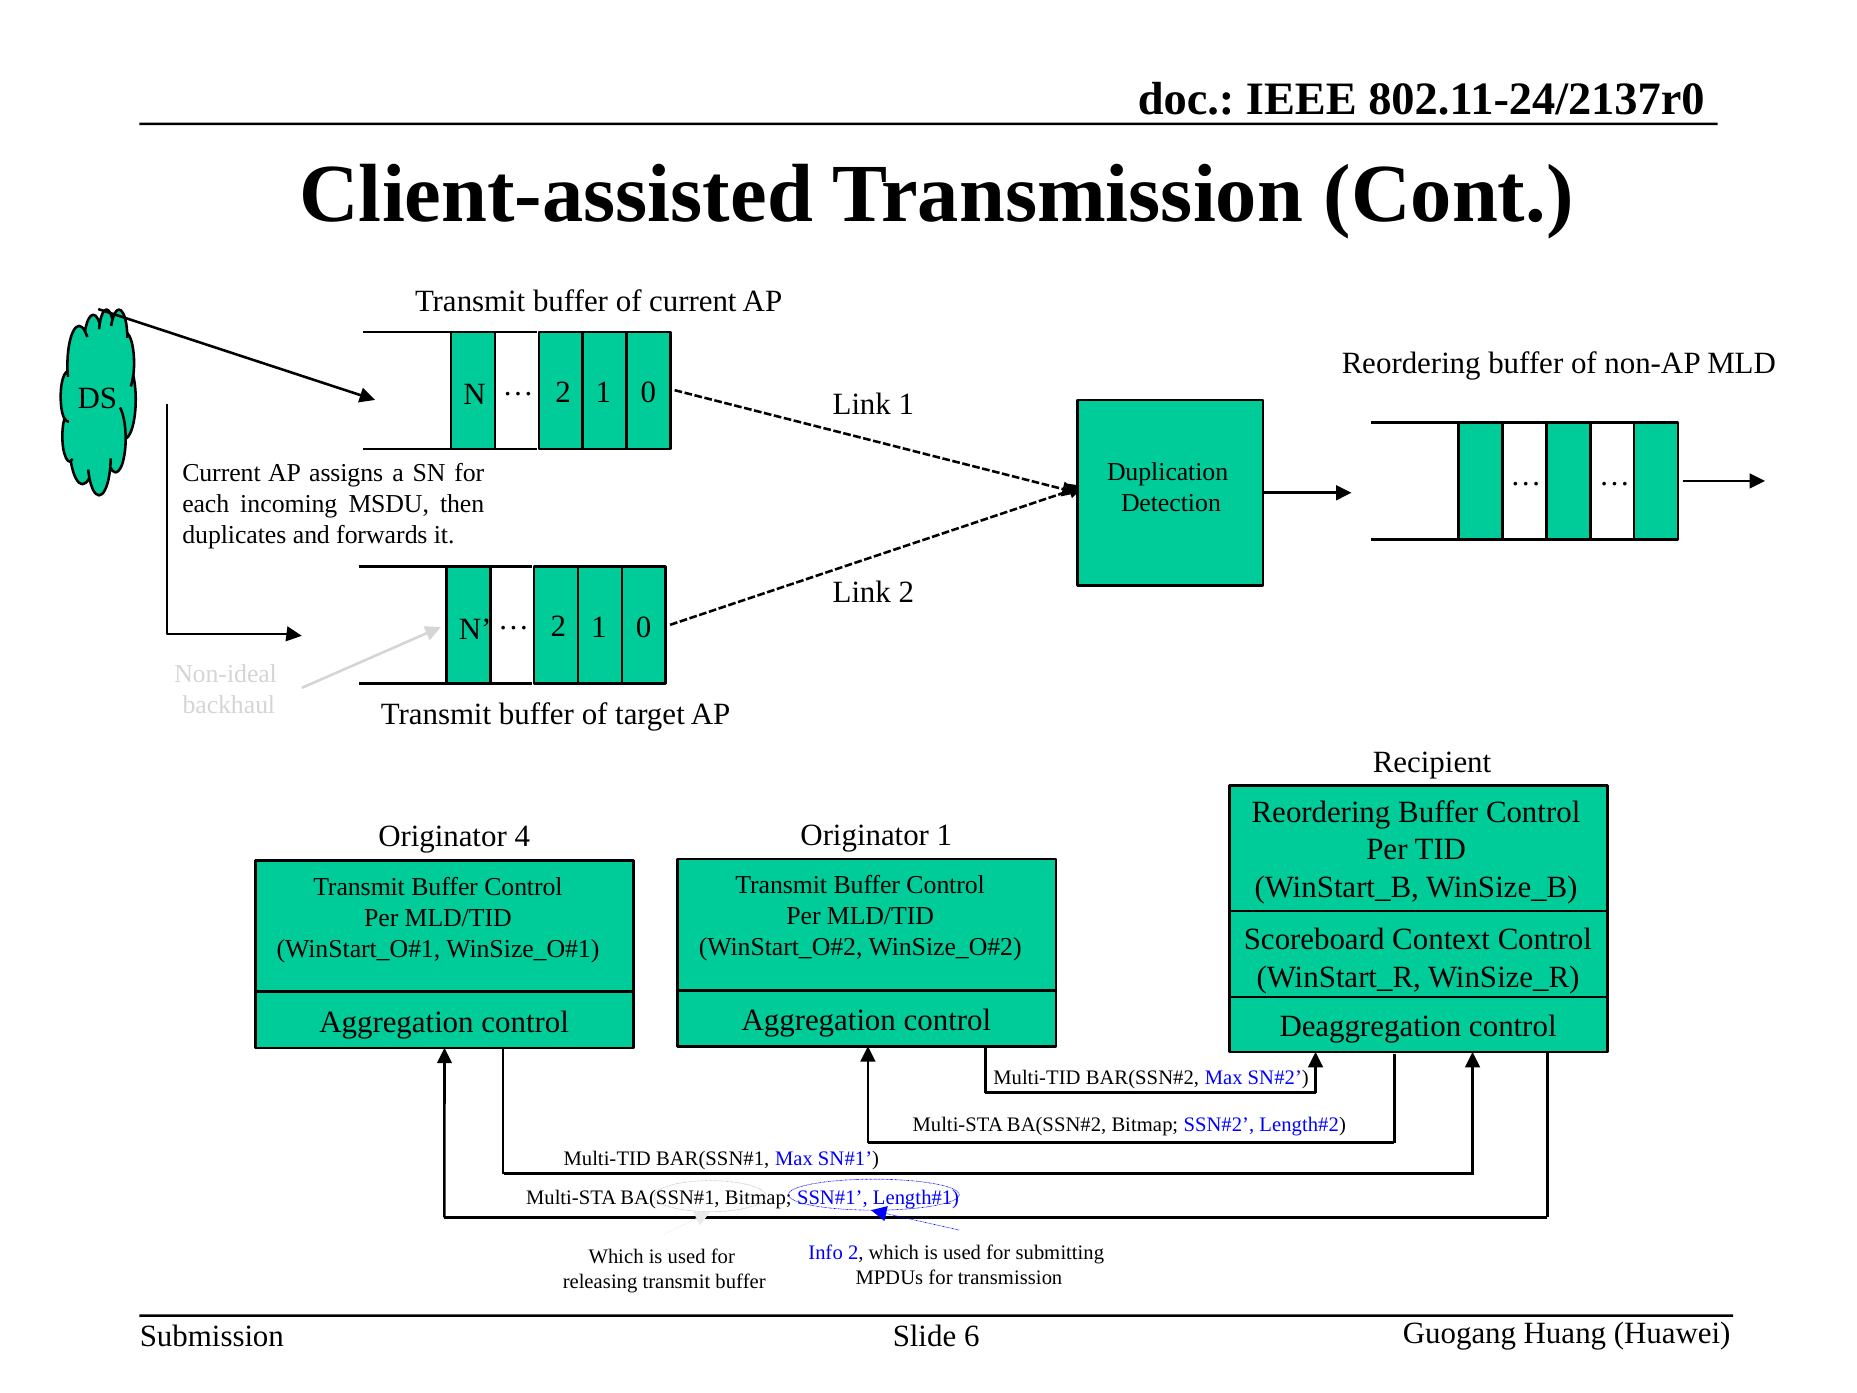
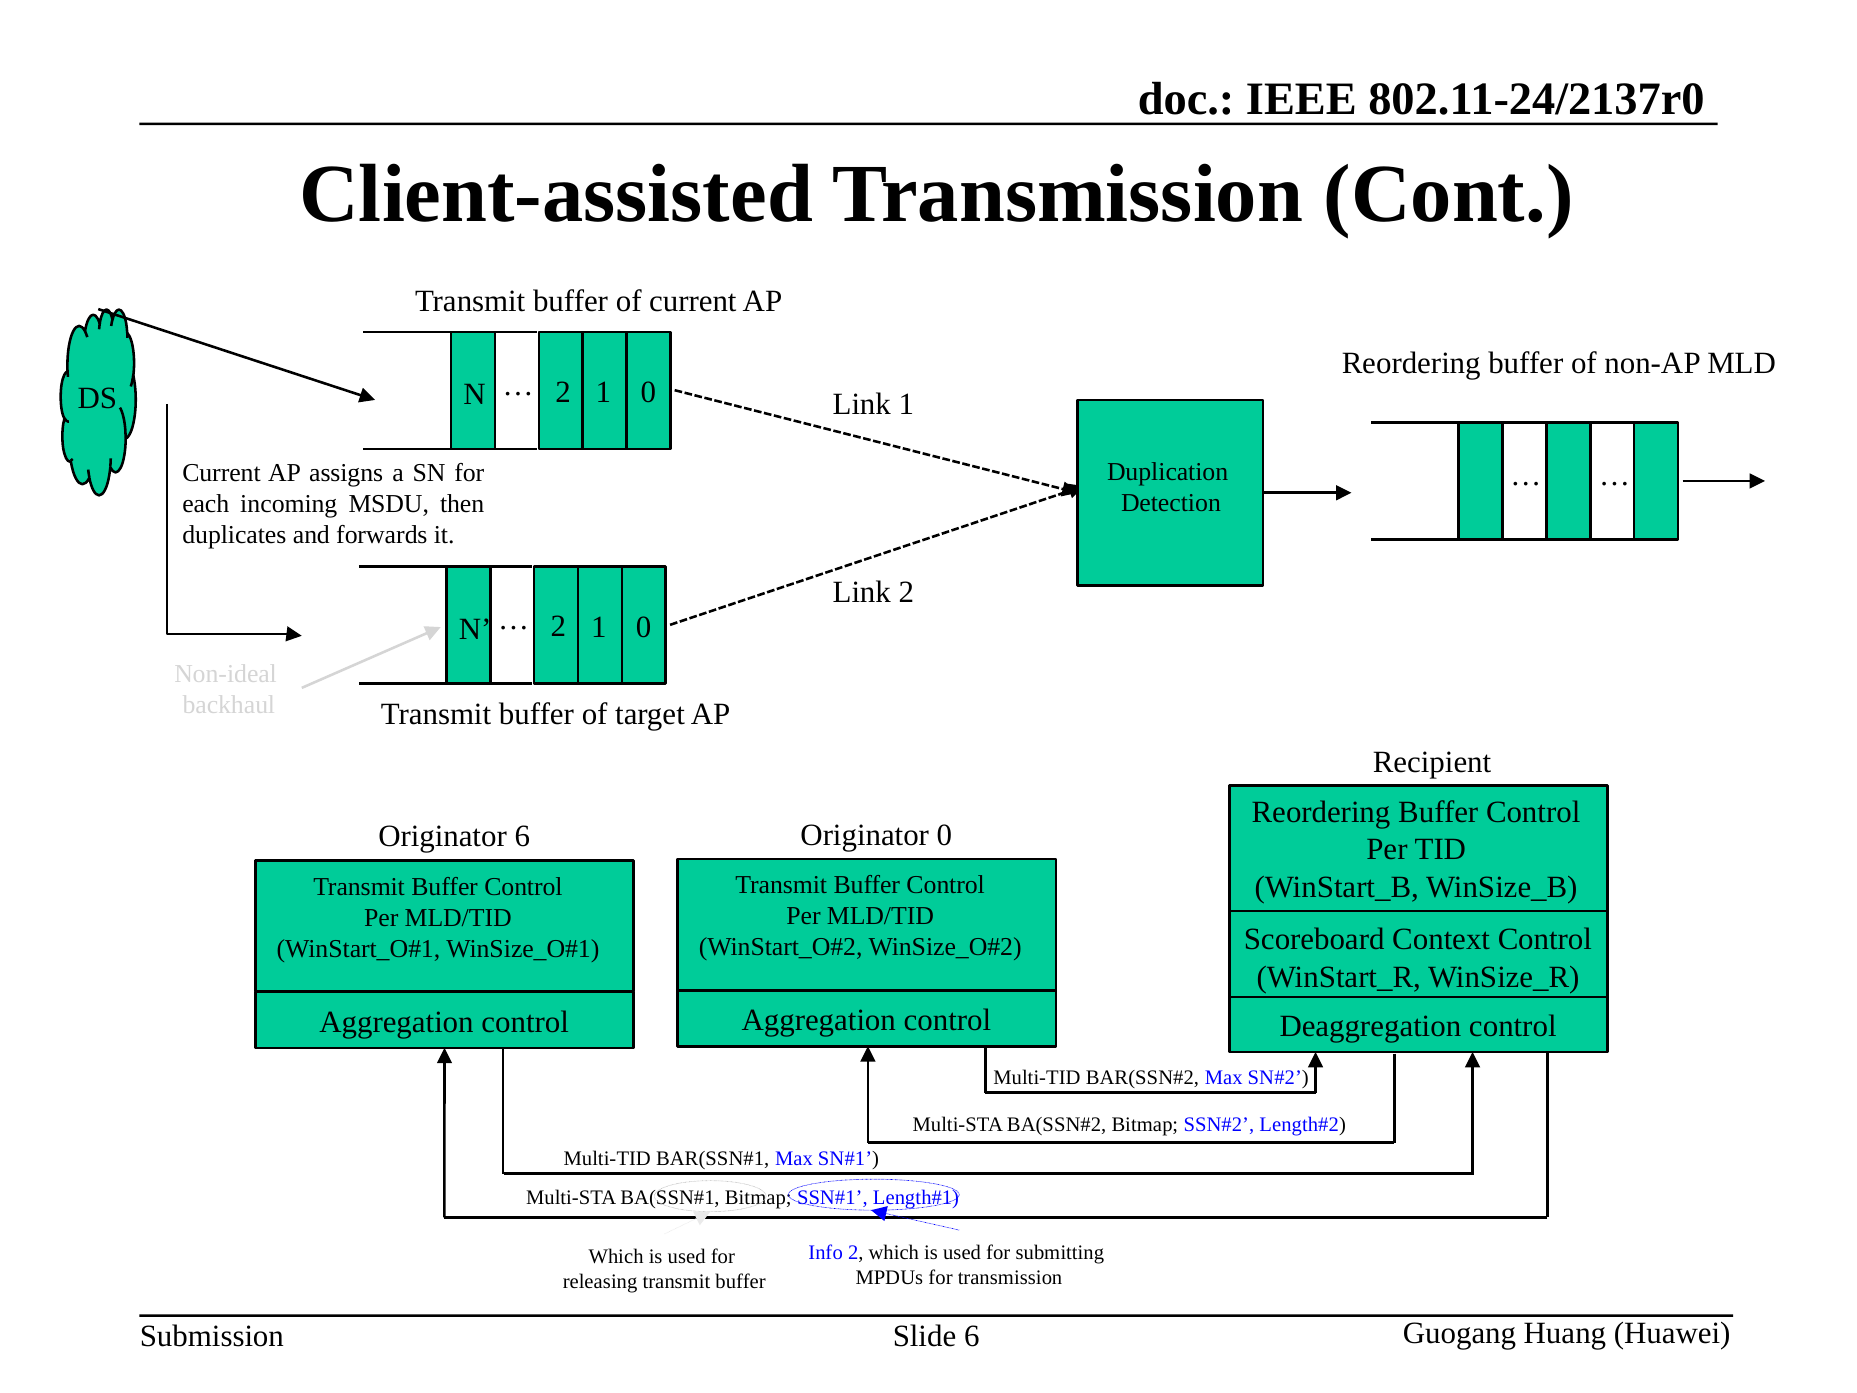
Originator 1: 1 -> 0
Originator 4: 4 -> 6
